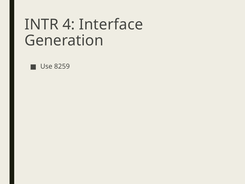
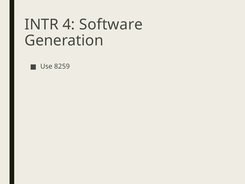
Interface: Interface -> Software
